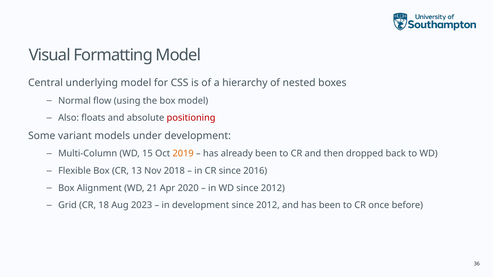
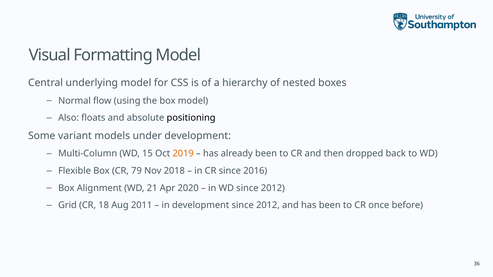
positioning colour: red -> black
13: 13 -> 79
2023: 2023 -> 2011
